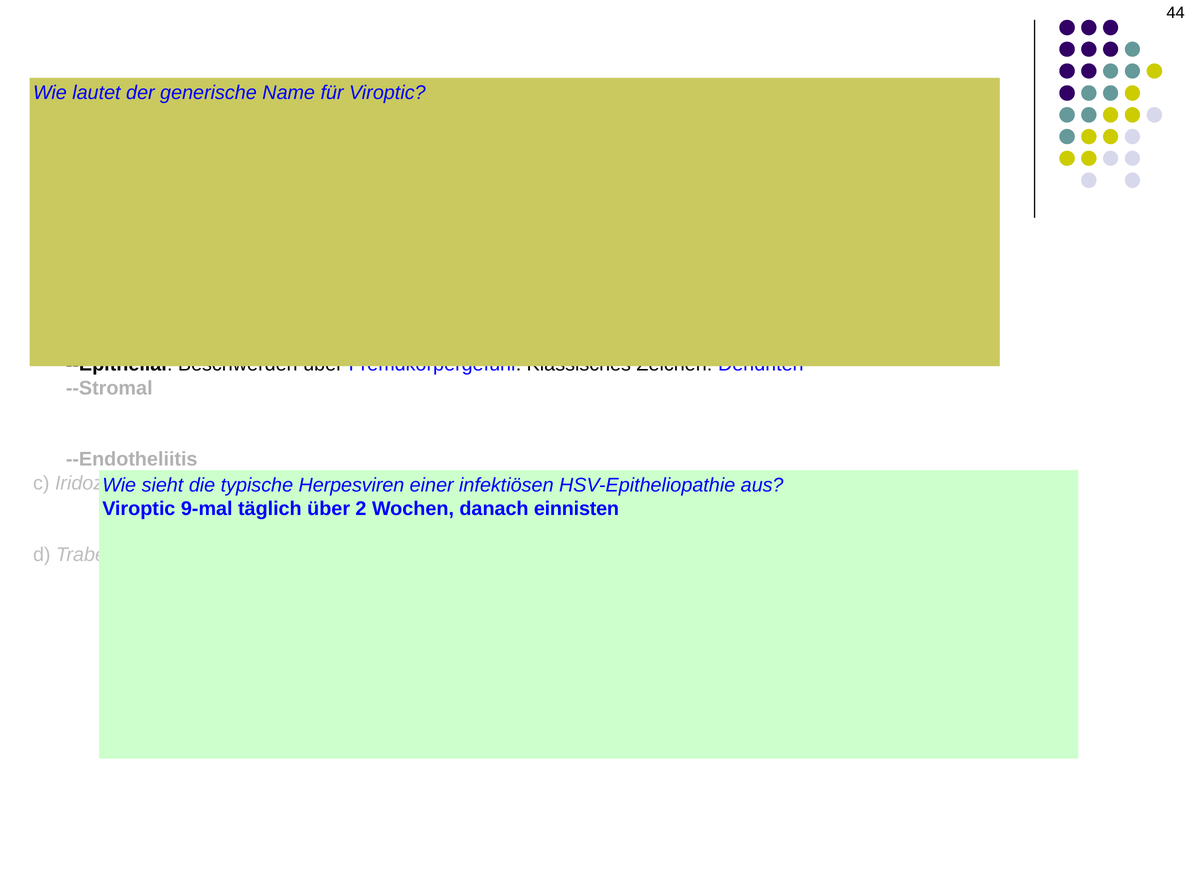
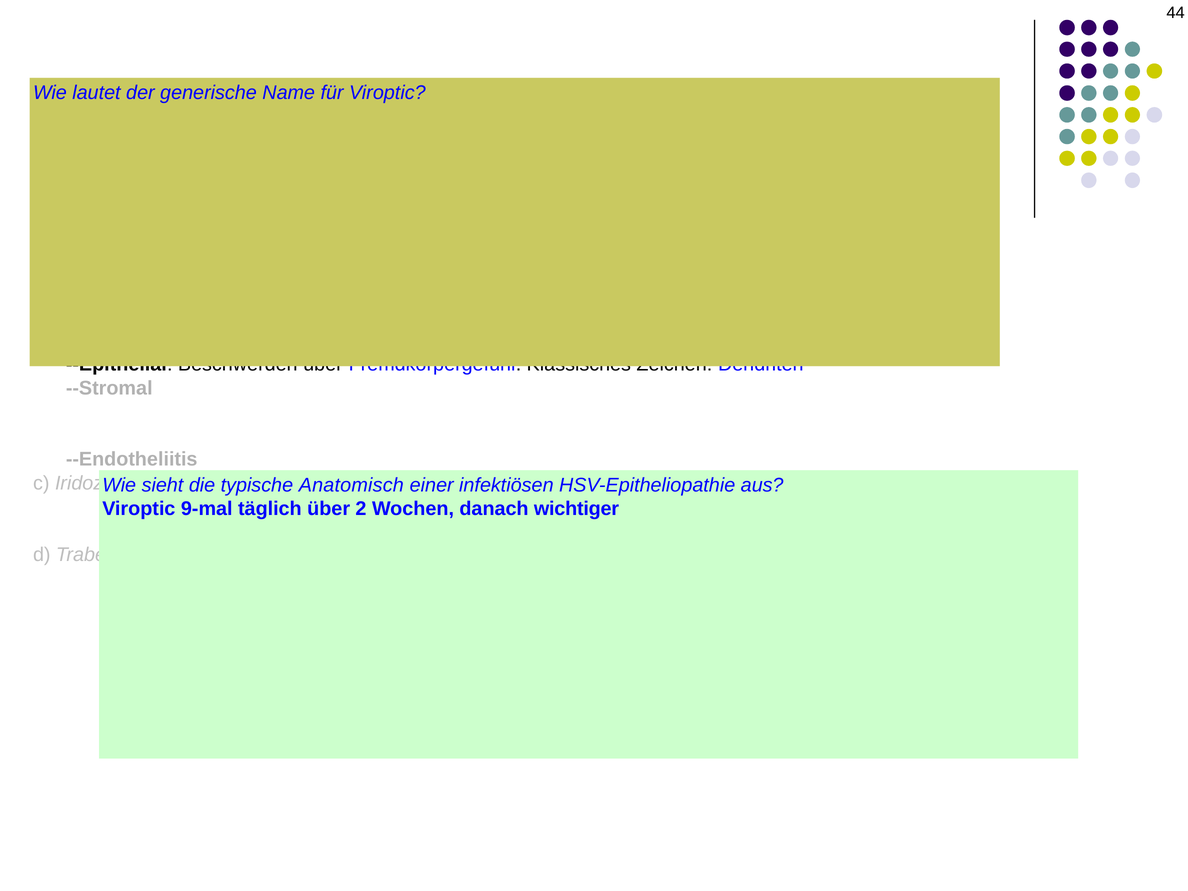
Herpesviren: Herpesviren -> Anatomisch
einnisten: einnisten -> wichtiger
